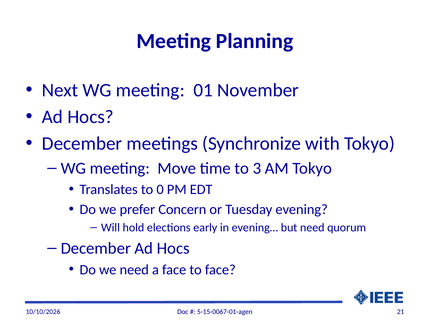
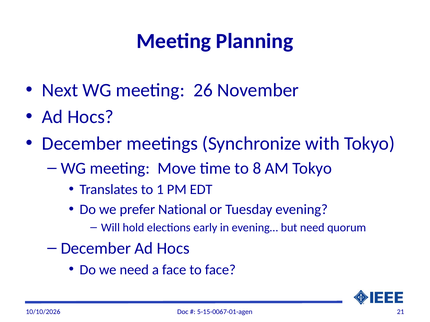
01: 01 -> 26
3: 3 -> 8
0: 0 -> 1
Concern: Concern -> National
